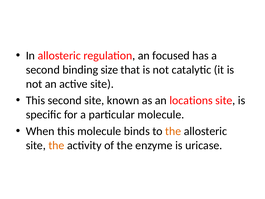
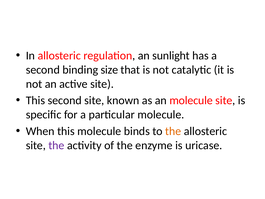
focused: focused -> sunlight
an locations: locations -> molecule
the at (56, 145) colour: orange -> purple
